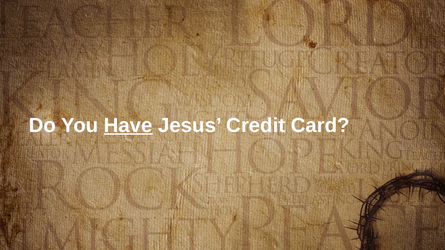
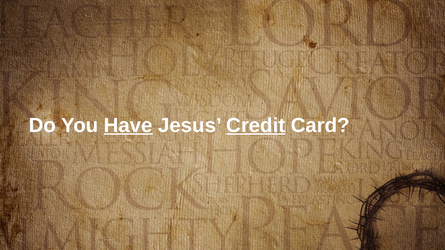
Credit underline: none -> present
